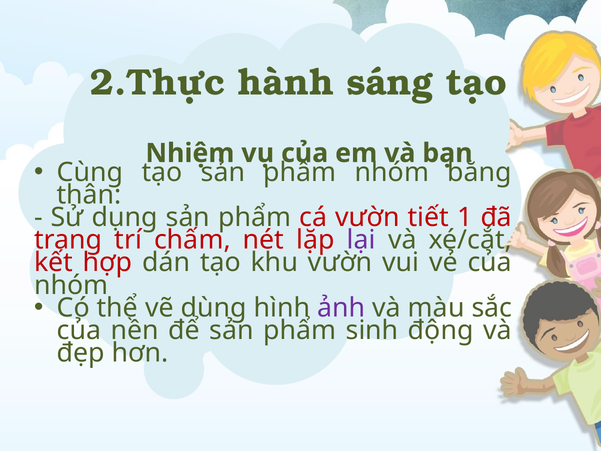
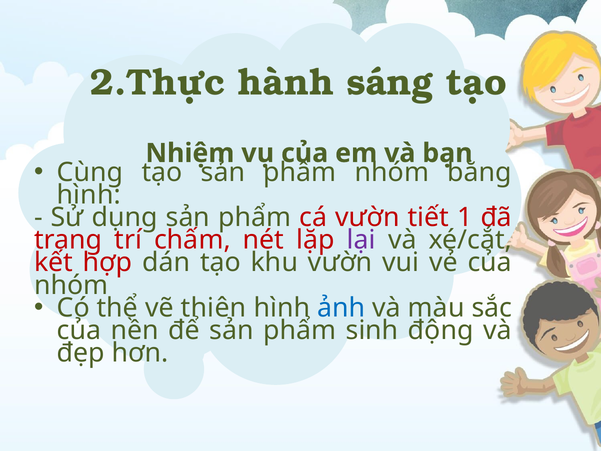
thân at (89, 195): thân -> hình
dùng: dùng -> thiên
ảnh colour: purple -> blue
